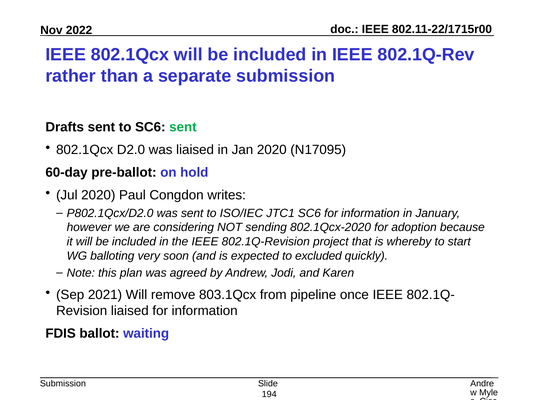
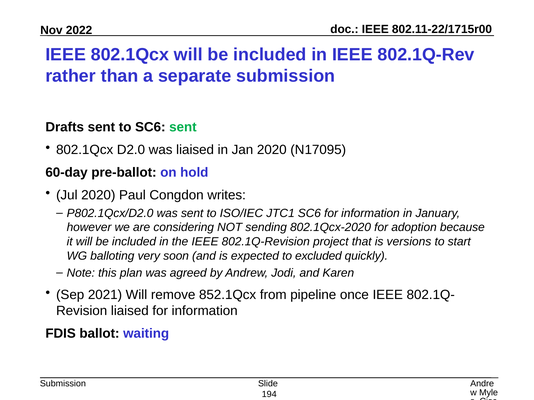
whereby: whereby -> versions
803.1Qcx: 803.1Qcx -> 852.1Qcx
